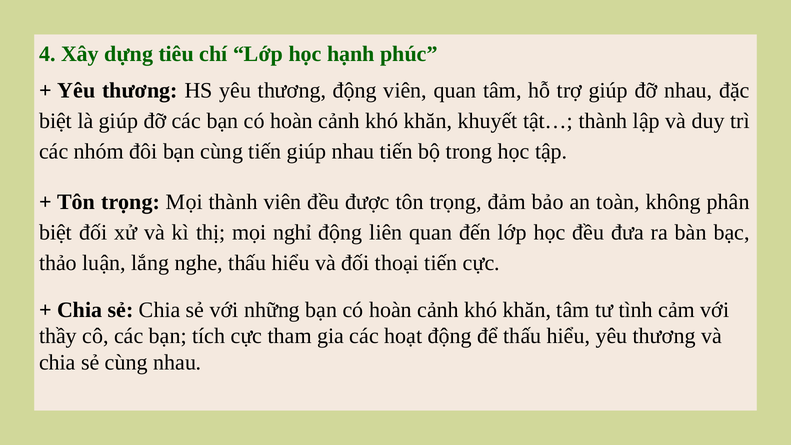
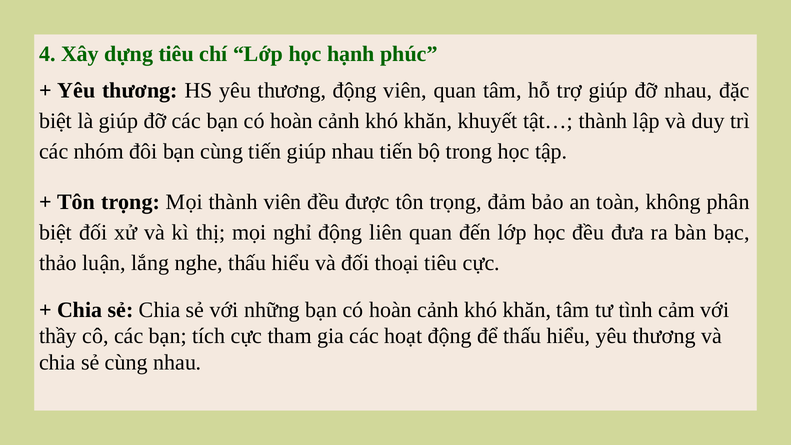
thoại tiến: tiến -> tiêu
